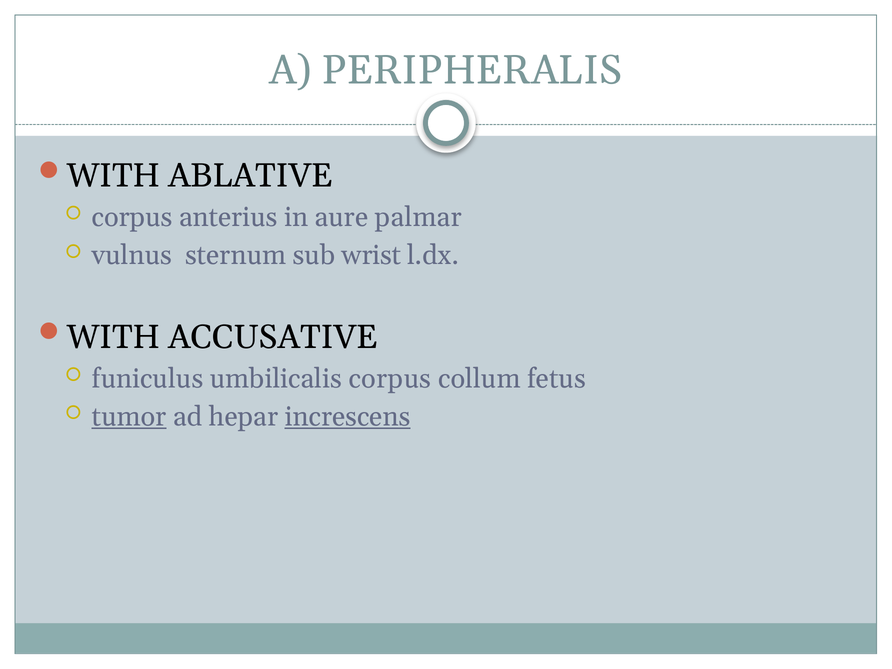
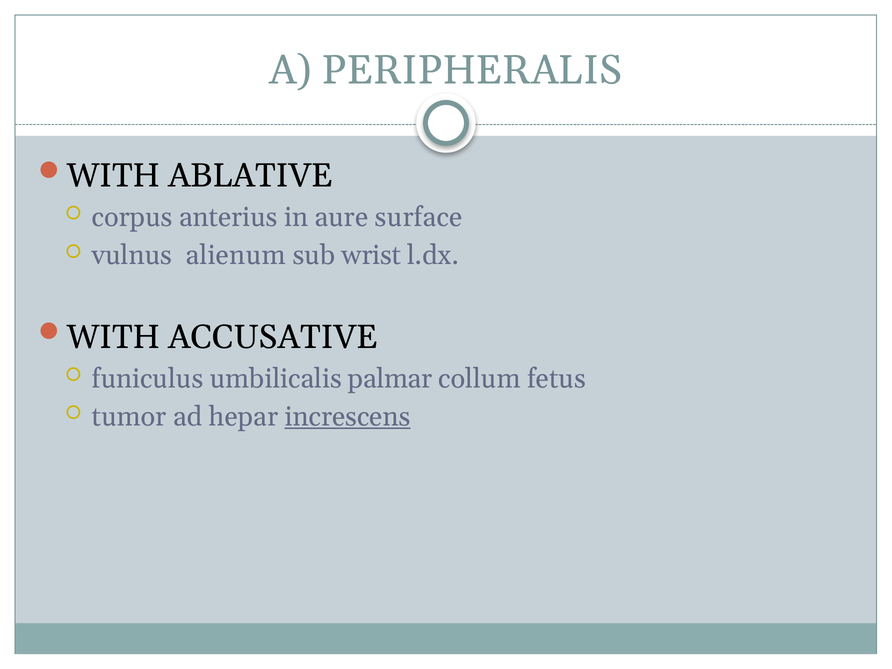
palmar: palmar -> surface
sternum: sternum -> alienum
umbilicalis corpus: corpus -> palmar
tumor underline: present -> none
